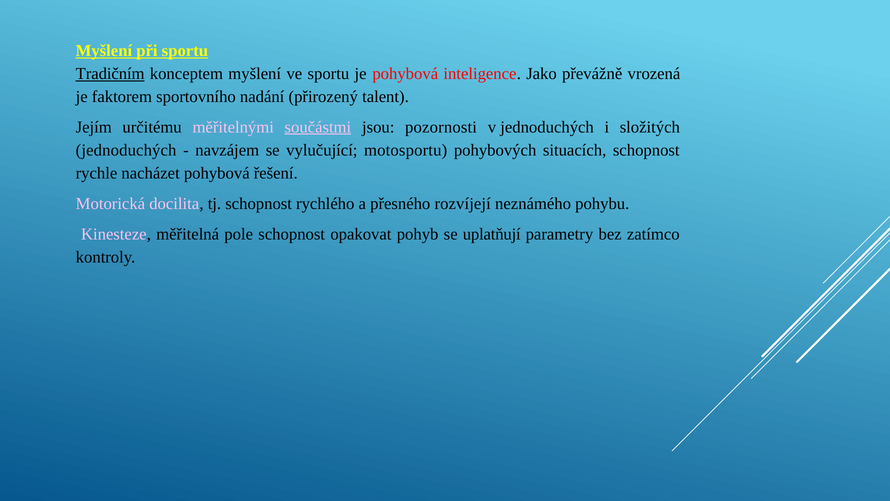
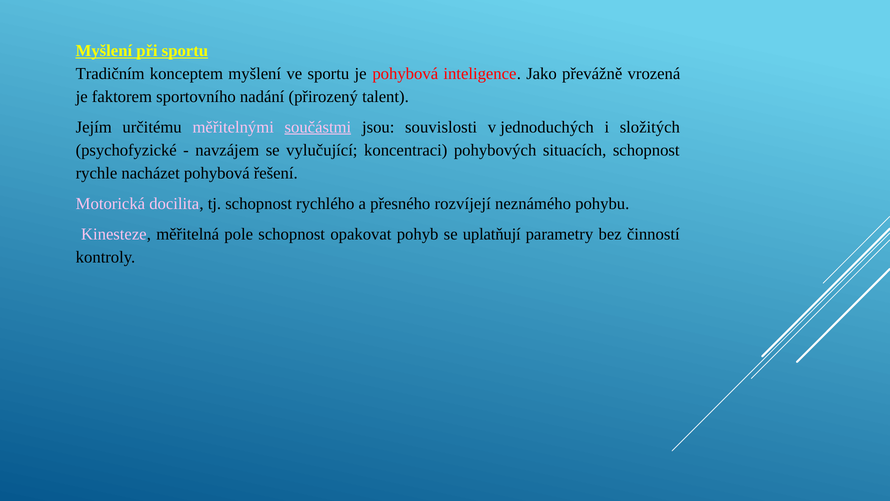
Tradičním underline: present -> none
pozornosti: pozornosti -> souvislosti
jednoduchých at (126, 150): jednoduchých -> psychofyzické
motosportu: motosportu -> koncentraci
zatímco: zatímco -> činností
